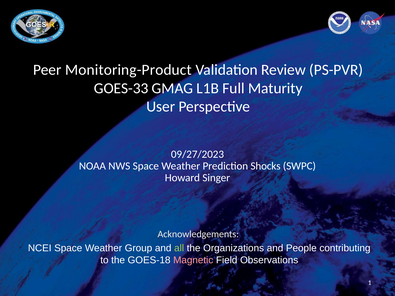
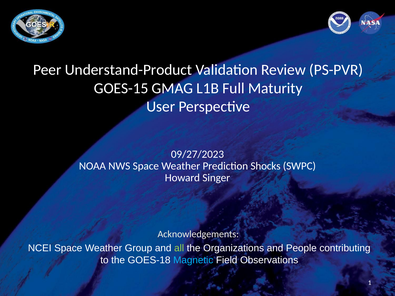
Monitoring-Product: Monitoring-Product -> Understand-Product
GOES-33: GOES-33 -> GOES-15
Magnetic colour: pink -> light blue
